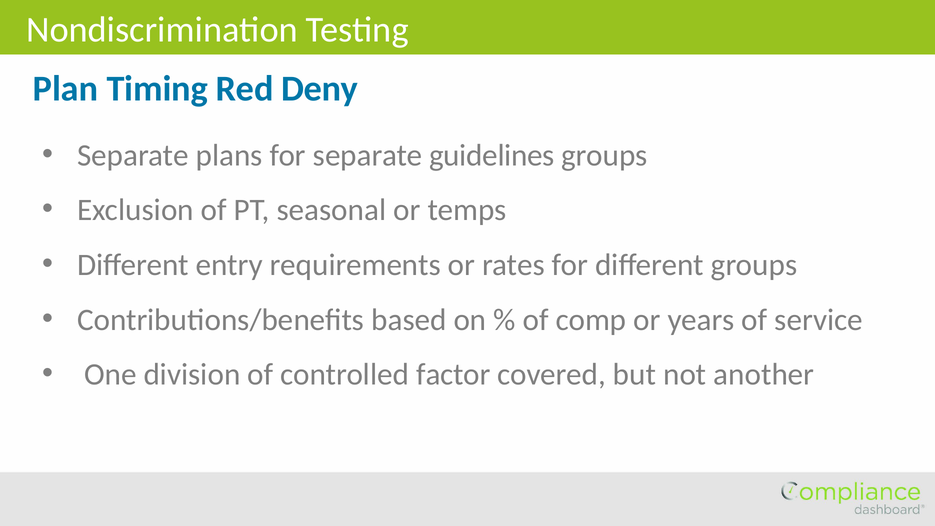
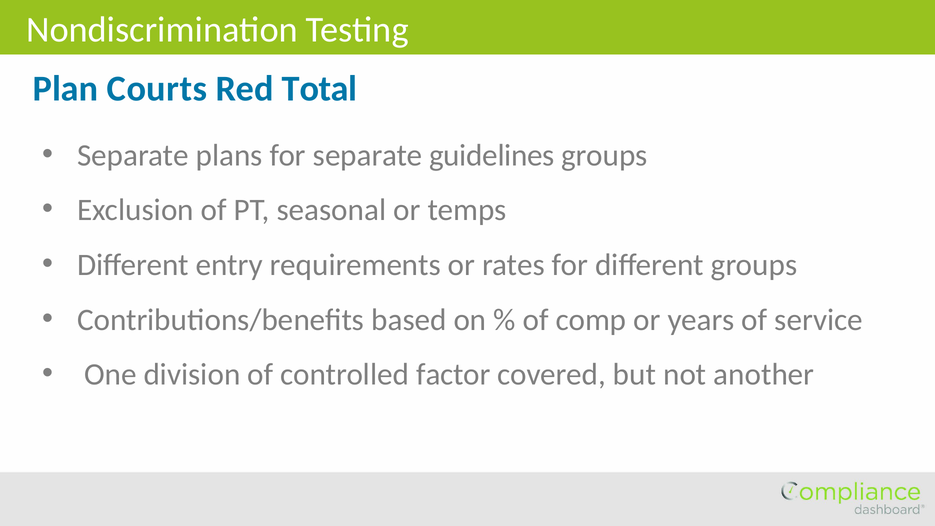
Timing: Timing -> Courts
Deny: Deny -> Total
